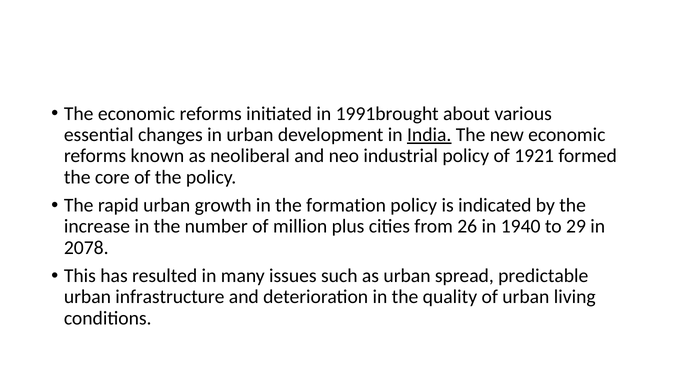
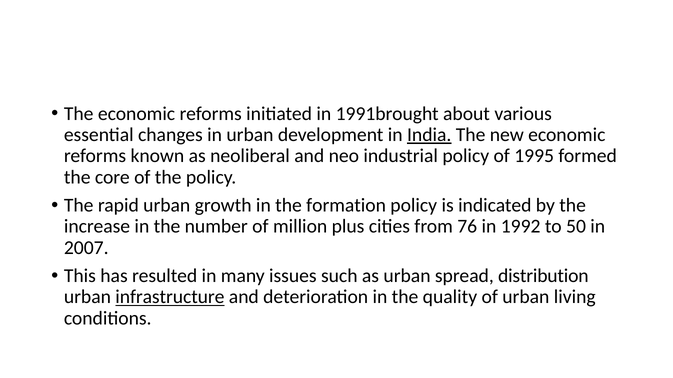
1921: 1921 -> 1995
26: 26 -> 76
1940: 1940 -> 1992
29: 29 -> 50
2078: 2078 -> 2007
predictable: predictable -> distribution
infrastructure underline: none -> present
